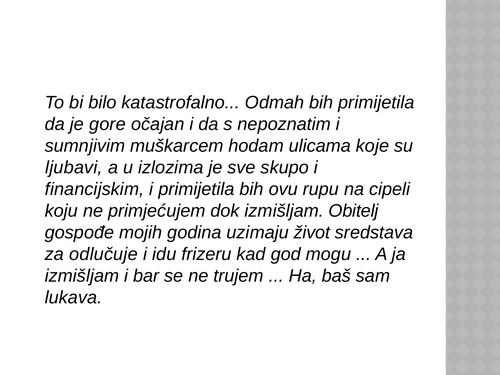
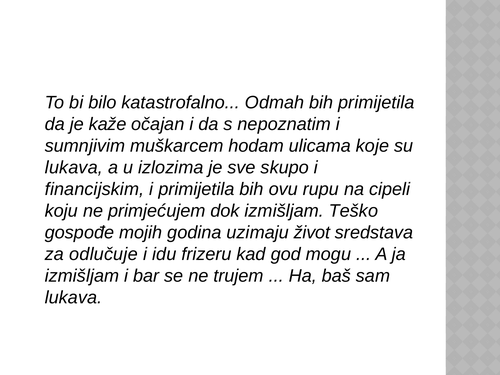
gore: gore -> kaže
ljubavi at (74, 168): ljubavi -> lukava
Obitelj: Obitelj -> Teško
